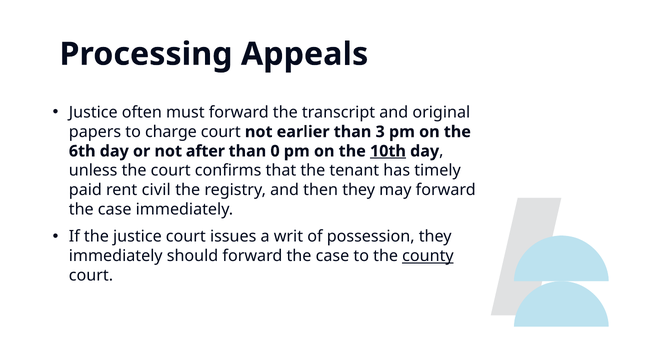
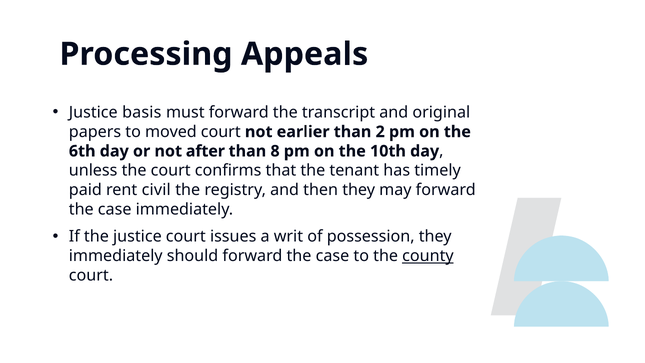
often: often -> basis
charge: charge -> moved
3: 3 -> 2
0: 0 -> 8
10th underline: present -> none
